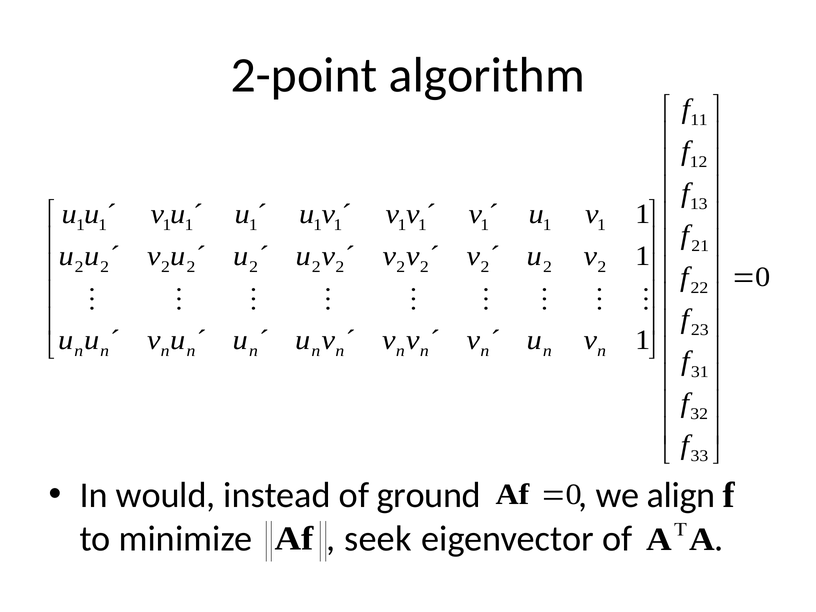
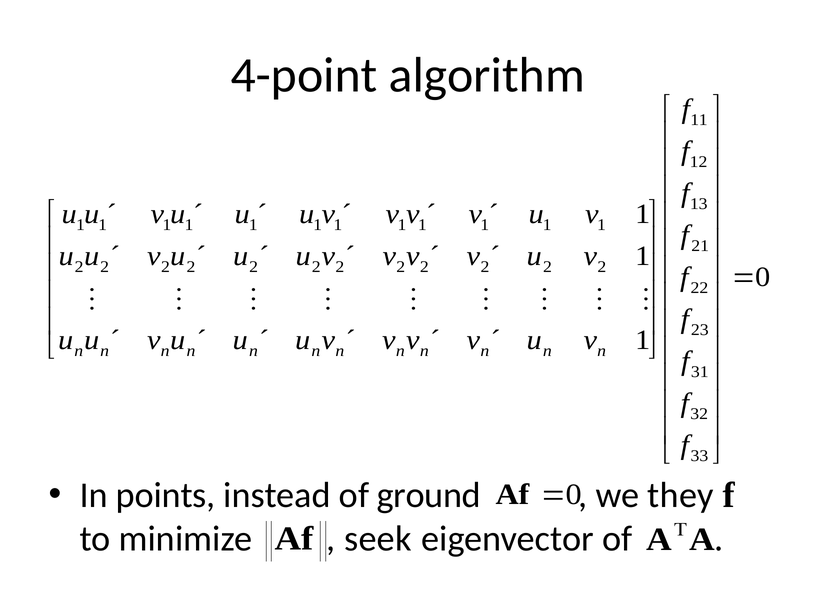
2-point: 2-point -> 4-point
would: would -> points
align: align -> they
